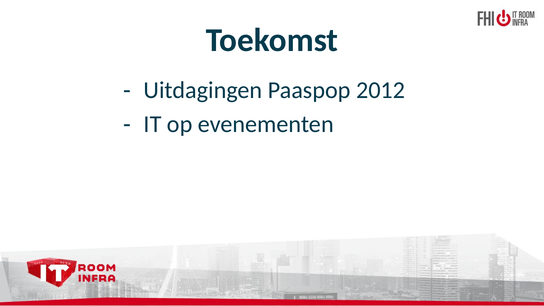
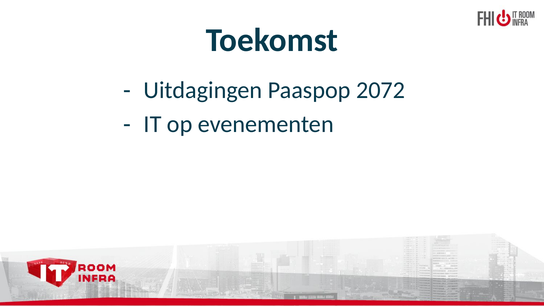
2012: 2012 -> 2072
